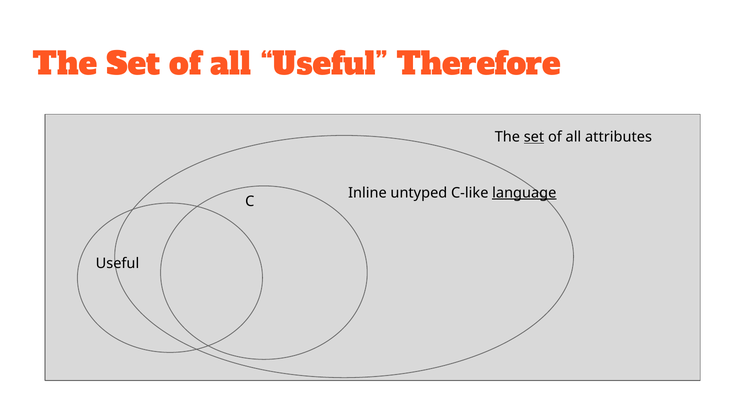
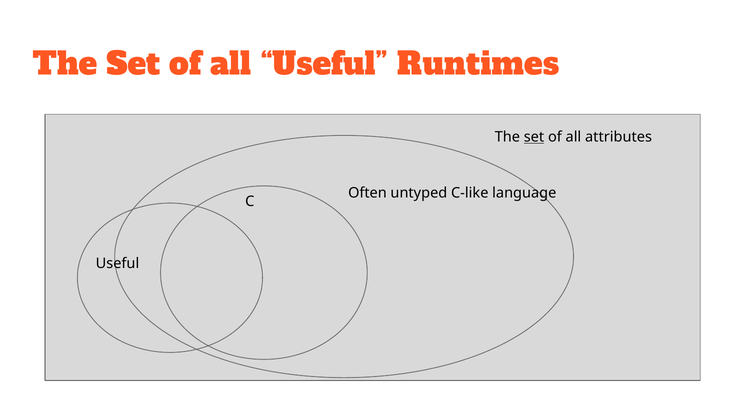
Therefore: Therefore -> Runtimes
Inline: Inline -> Often
language underline: present -> none
